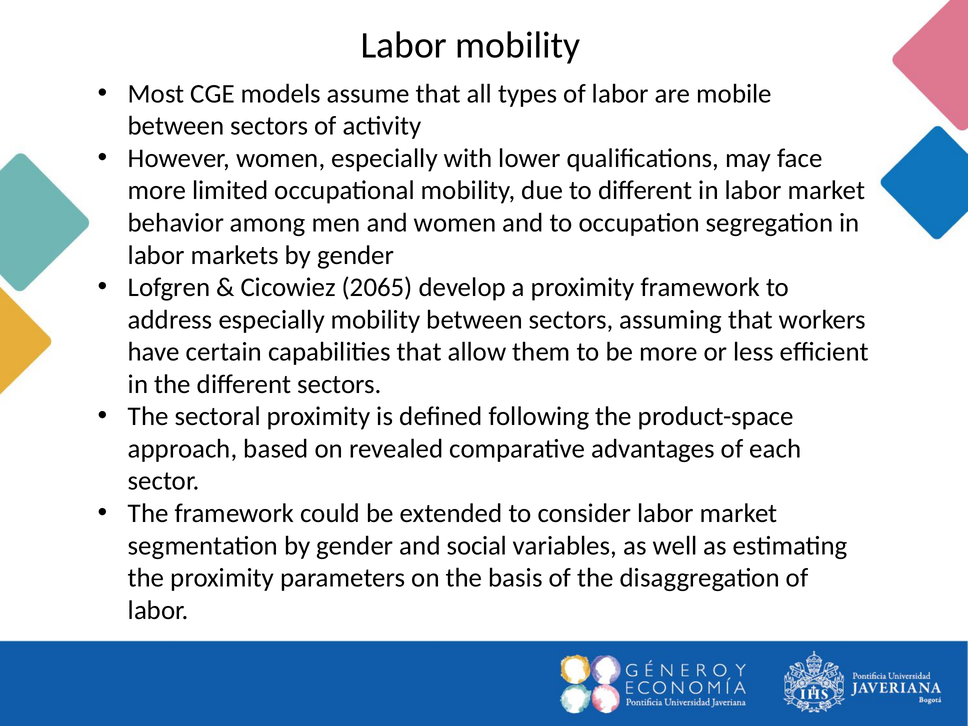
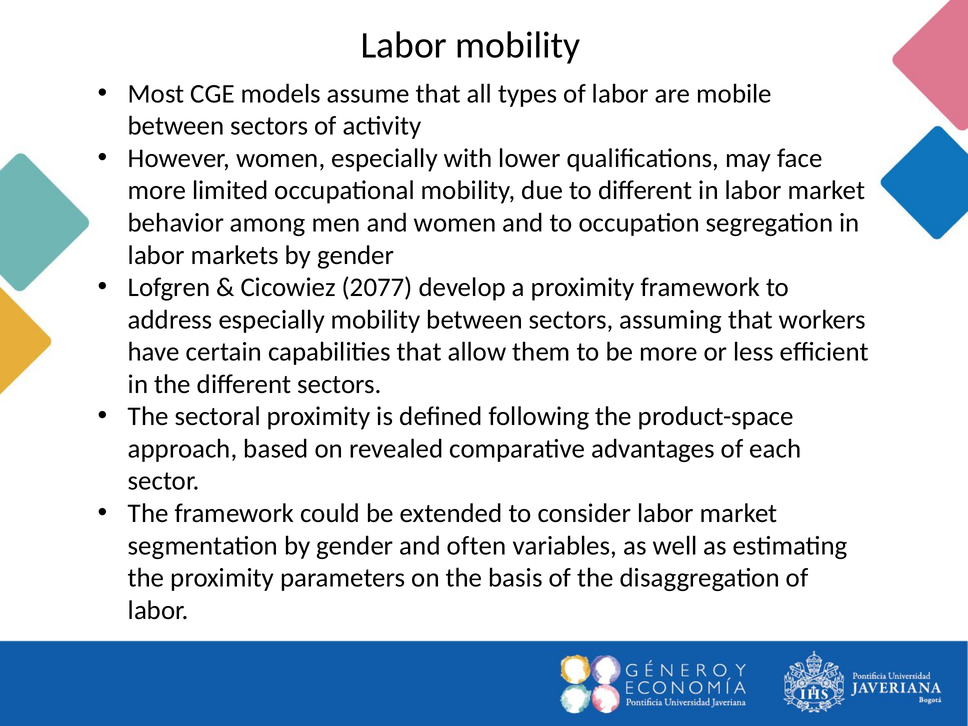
2065: 2065 -> 2077
social: social -> often
